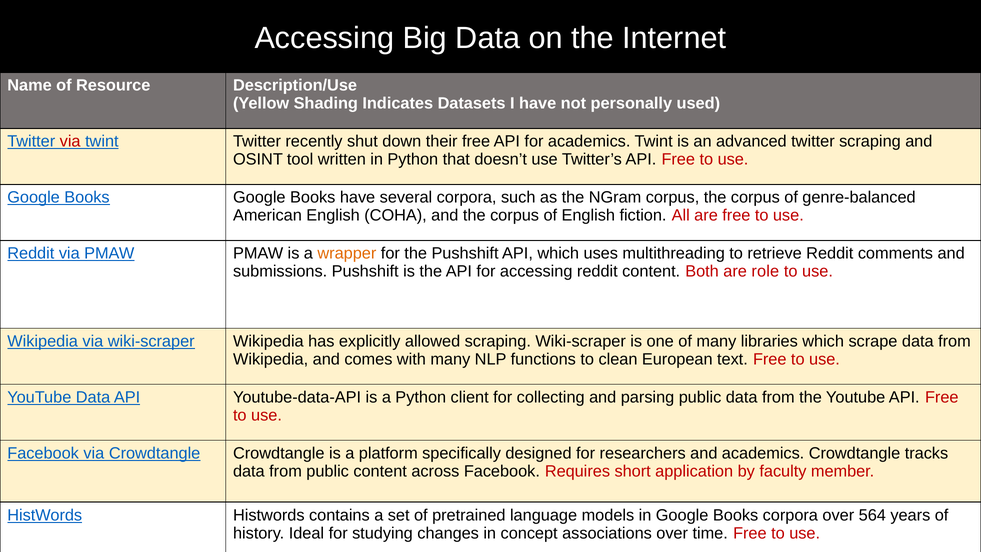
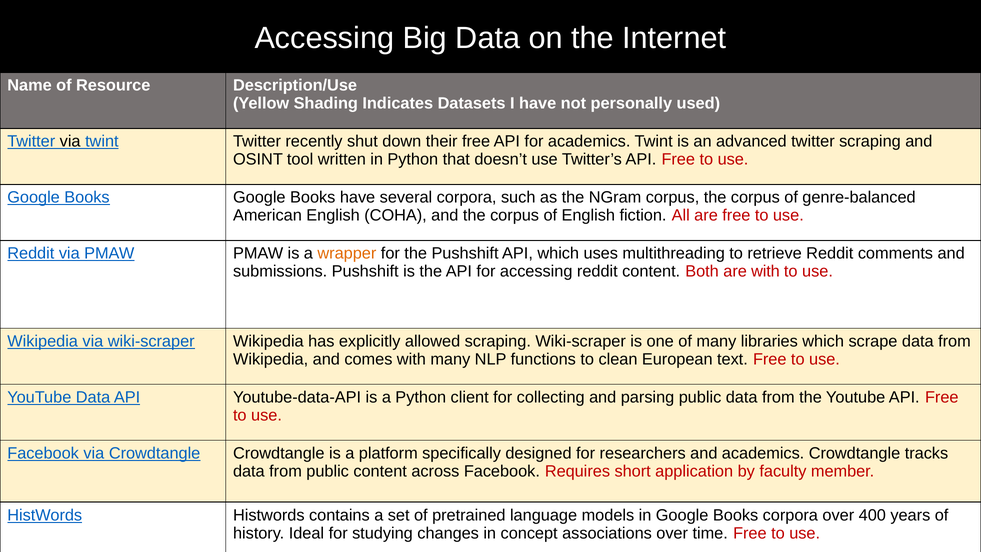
via at (70, 141) colour: red -> black
are role: role -> with
564: 564 -> 400
